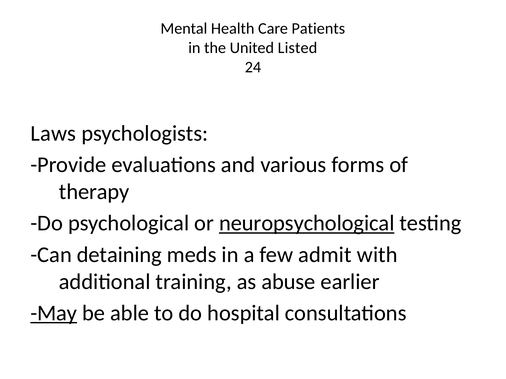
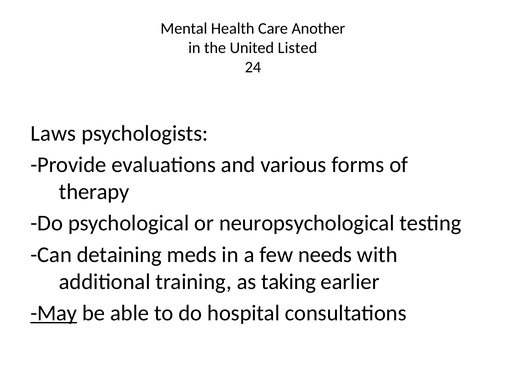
Patients: Patients -> Another
neuropsychological underline: present -> none
admit: admit -> needs
abuse: abuse -> taking
